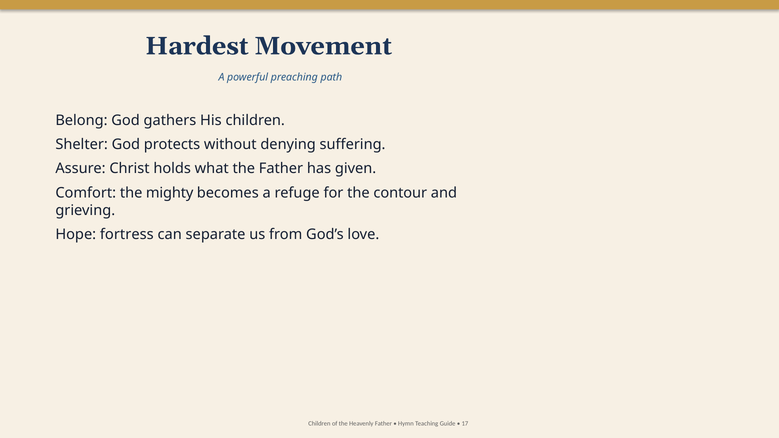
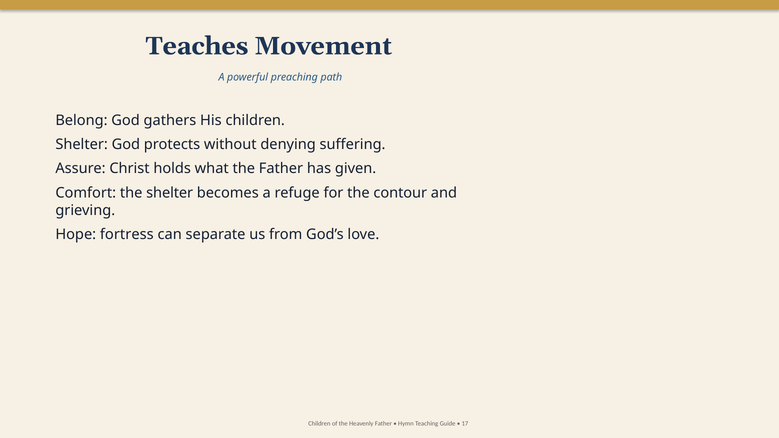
Hardest: Hardest -> Teaches
the mighty: mighty -> shelter
